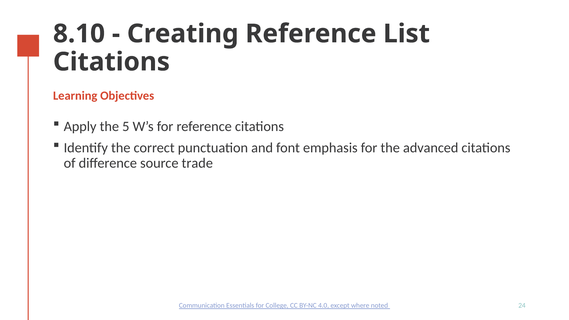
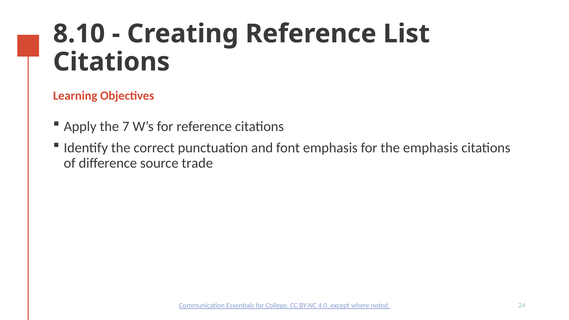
5: 5 -> 7
the advanced: advanced -> emphasis
